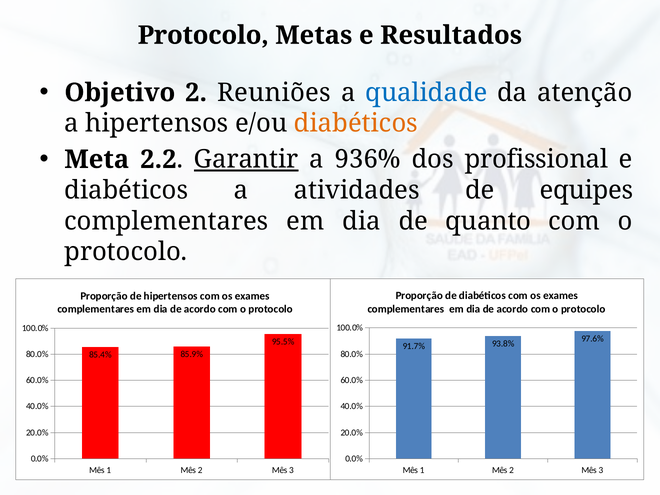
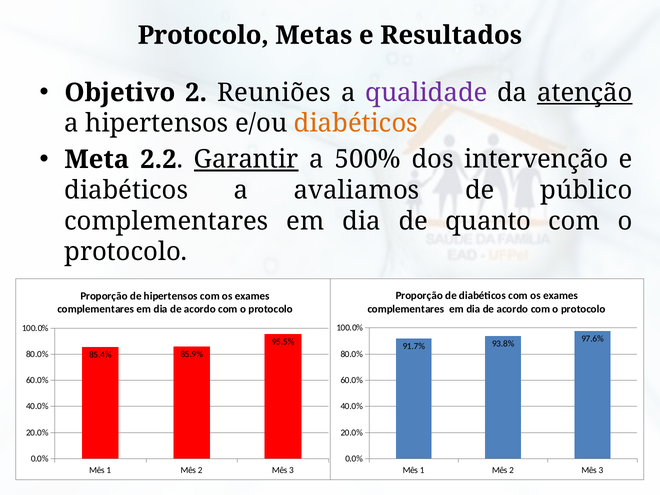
qualidade colour: blue -> purple
atenção underline: none -> present
936%: 936% -> 500%
profissional: profissional -> intervenção
atividades: atividades -> avaliamos
equipes: equipes -> público
